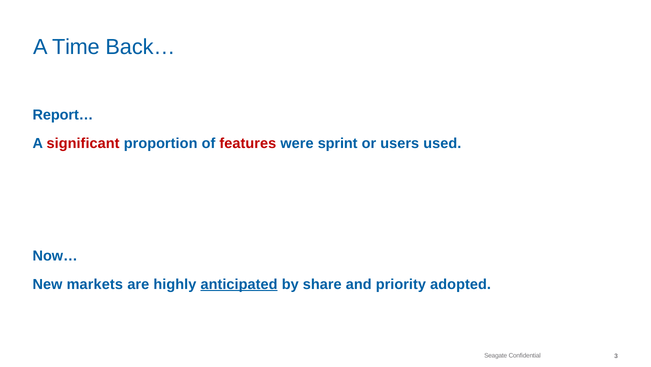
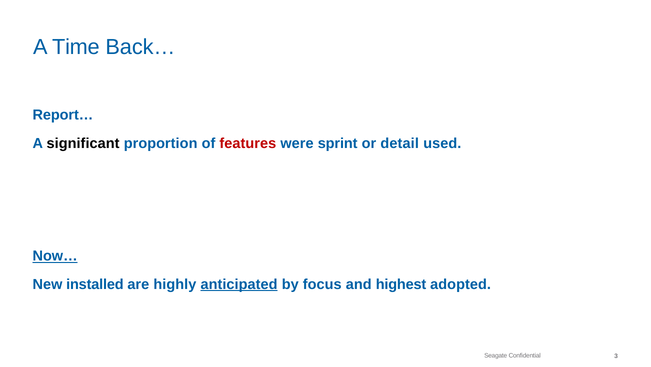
significant colour: red -> black
users: users -> detail
Now… underline: none -> present
markets: markets -> installed
share: share -> focus
priority: priority -> highest
